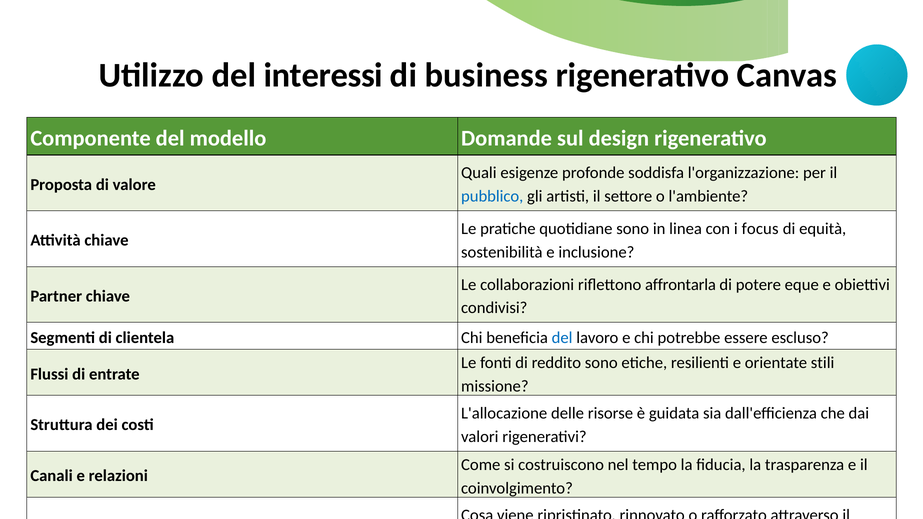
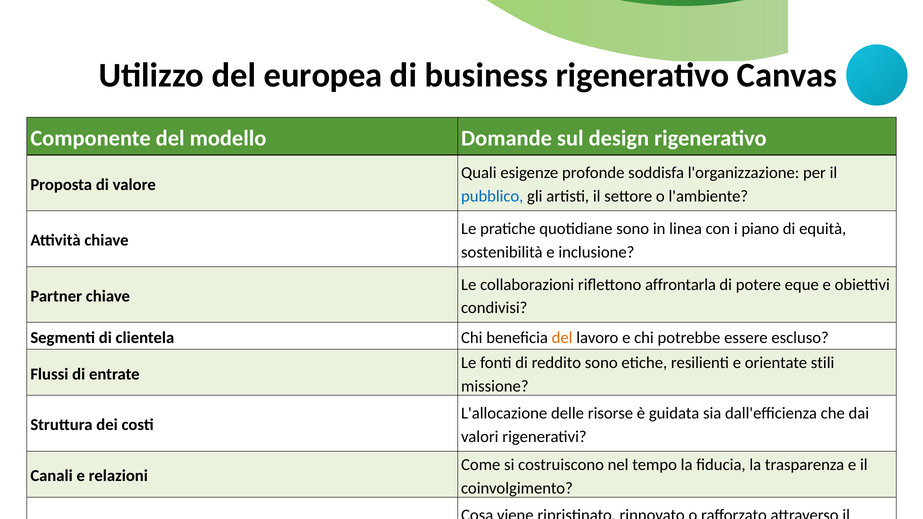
interessi: interessi -> europea
focus: focus -> piano
del at (562, 338) colour: blue -> orange
